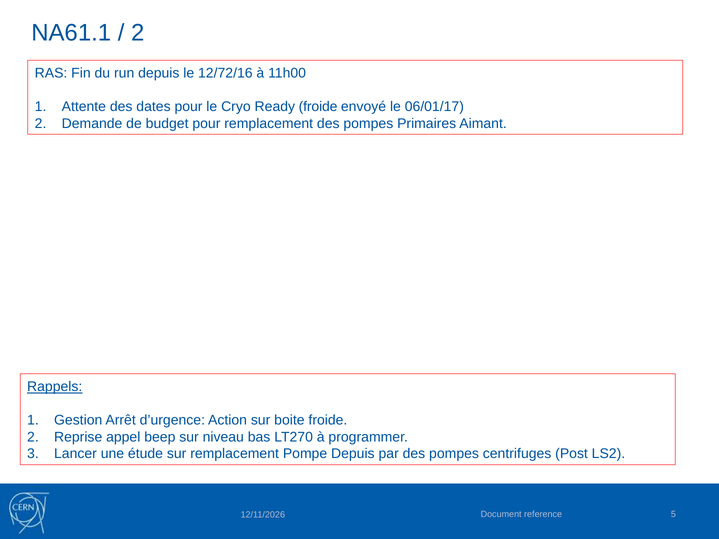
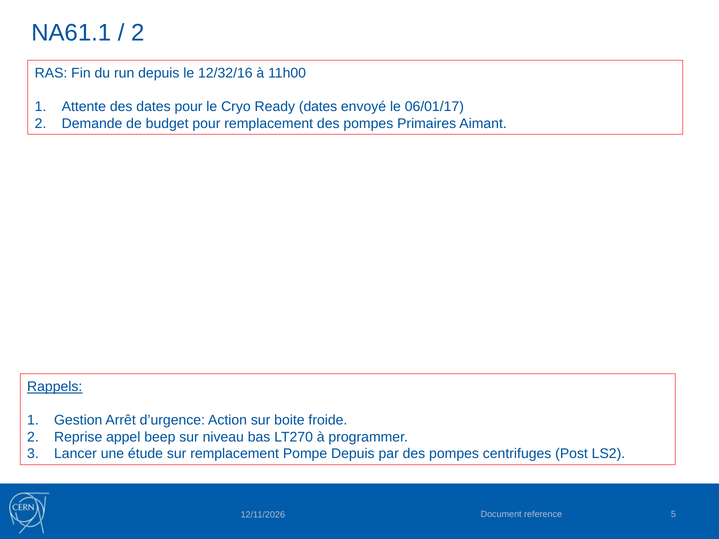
12/72/16: 12/72/16 -> 12/32/16
Ready froide: froide -> dates
